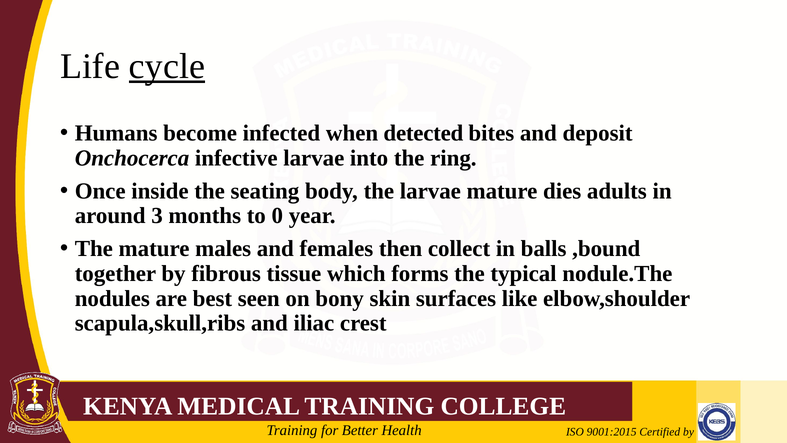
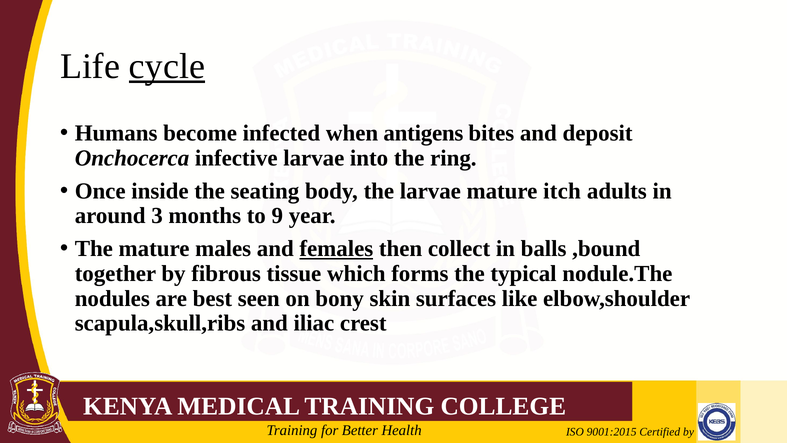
detected: detected -> antigens
dies: dies -> itch
0: 0 -> 9
females underline: none -> present
